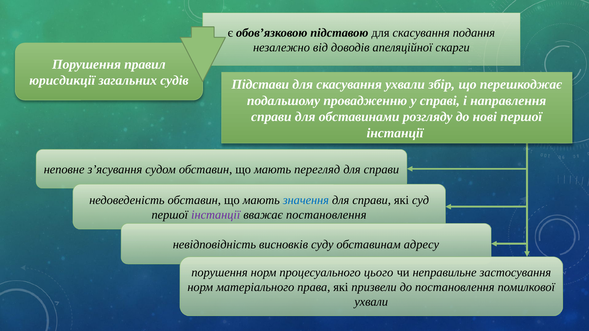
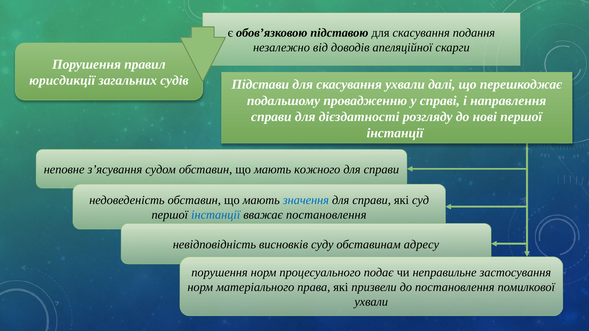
збір: збір -> далі
обставинами: обставинами -> дієздатності
перегляд: перегляд -> кожного
інстанції at (216, 215) colour: purple -> blue
цього: цього -> подає
